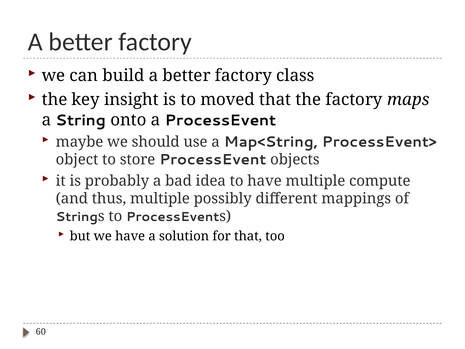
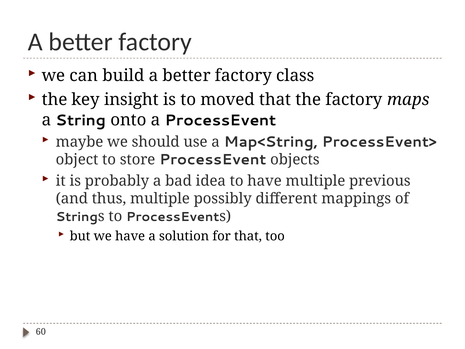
compute: compute -> previous
